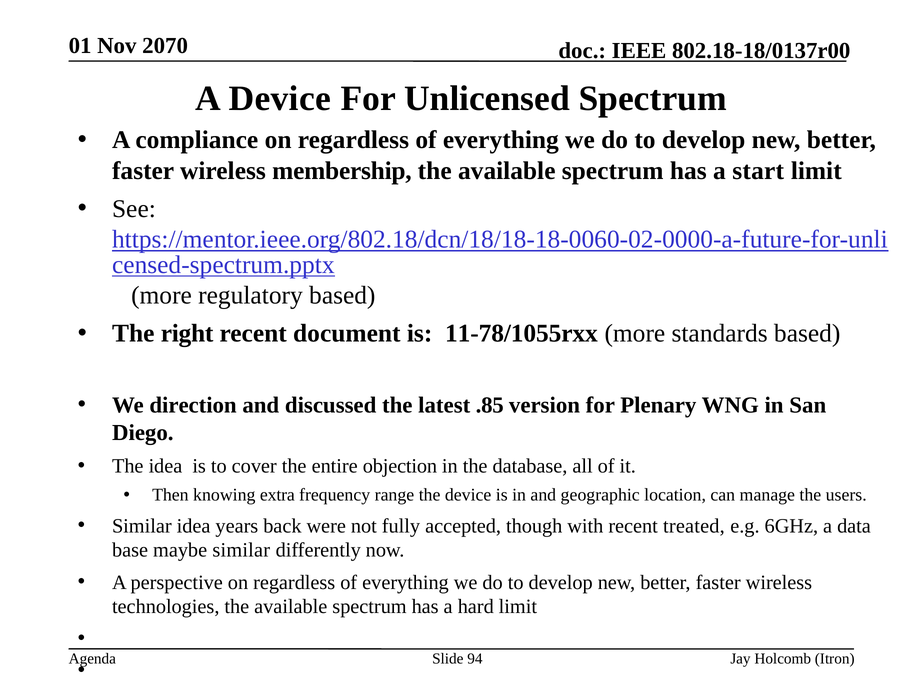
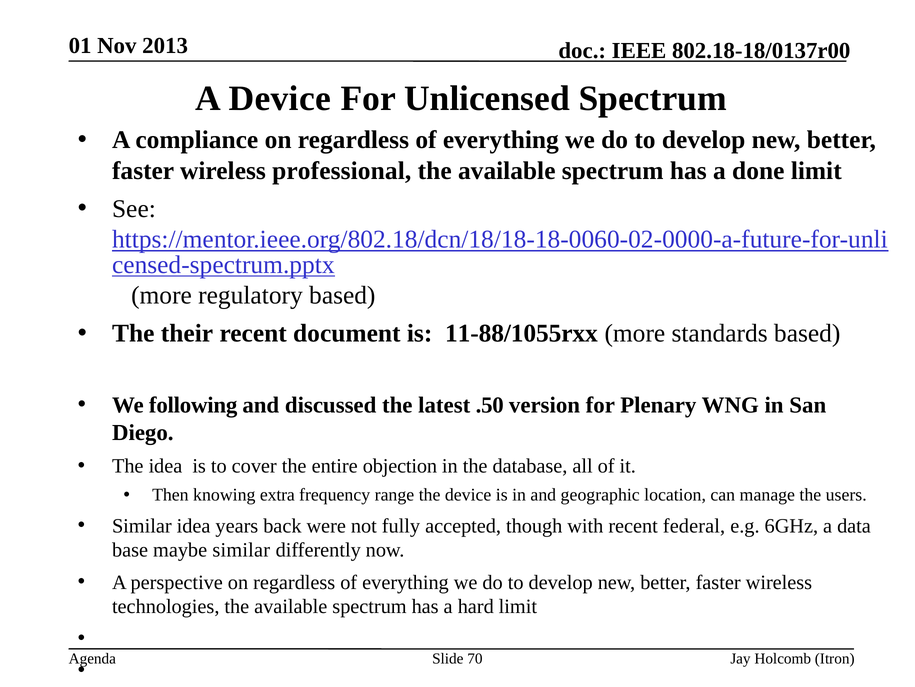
2070: 2070 -> 2013
membership: membership -> professional
start: start -> done
right: right -> their
11-78/1055rxx: 11-78/1055rxx -> 11-88/1055rxx
direction: direction -> following
.85: .85 -> .50
treated: treated -> federal
94: 94 -> 70
